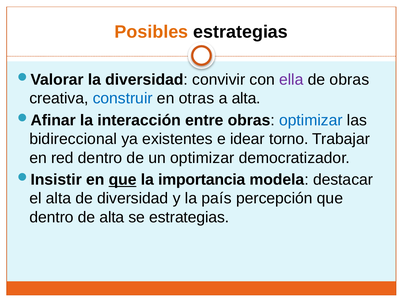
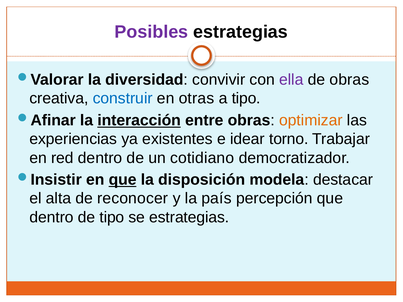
Posibles colour: orange -> purple
a alta: alta -> tipo
interacción underline: none -> present
optimizar at (311, 120) colour: blue -> orange
bidireccional: bidireccional -> experiencias
un optimizar: optimizar -> cotidiano
importancia: importancia -> disposición
de diversidad: diversidad -> reconocer
de alta: alta -> tipo
